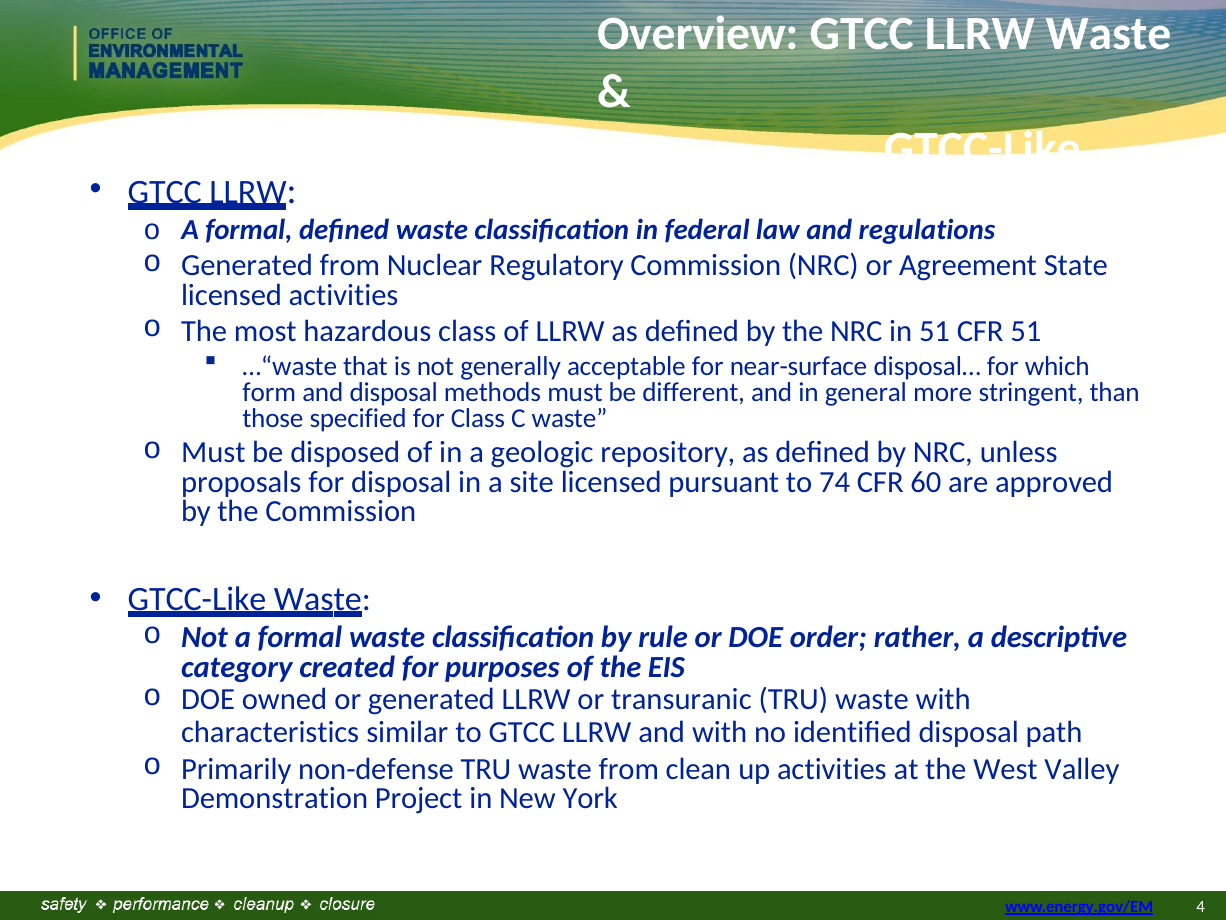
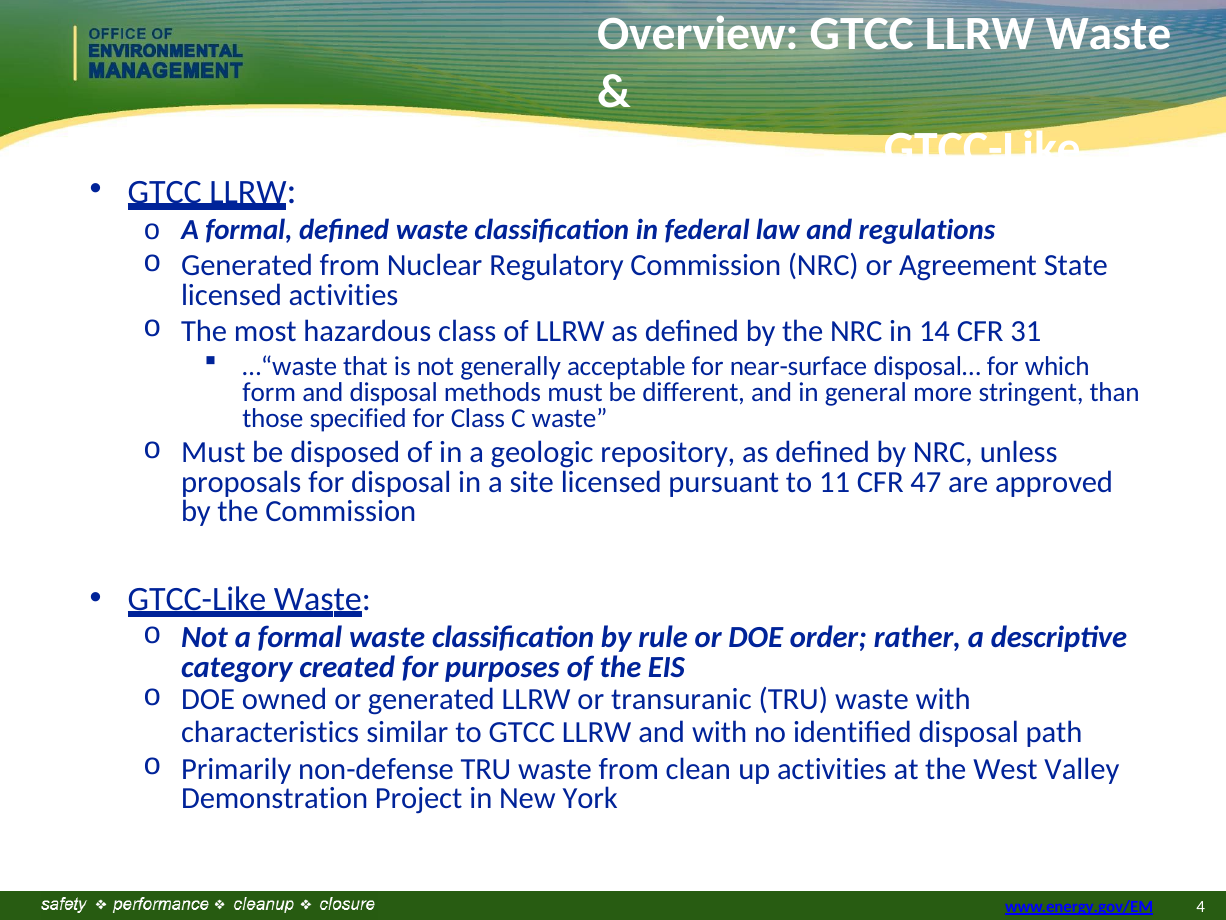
in 51: 51 -> 14
CFR 51: 51 -> 31
74: 74 -> 11
60: 60 -> 47
